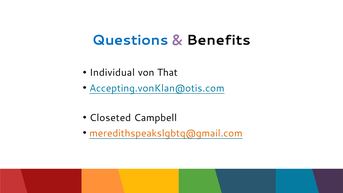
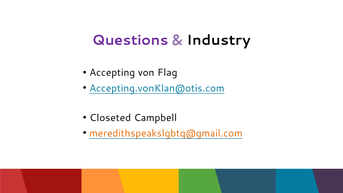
Questions colour: blue -> purple
Benefits: Benefits -> Industry
Individual: Individual -> Accepting
That: That -> Flag
